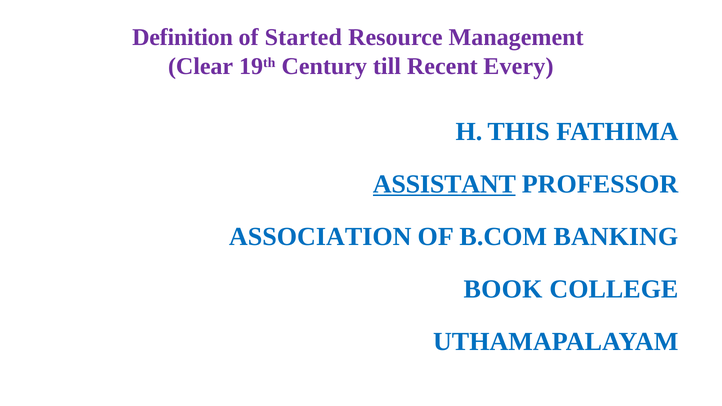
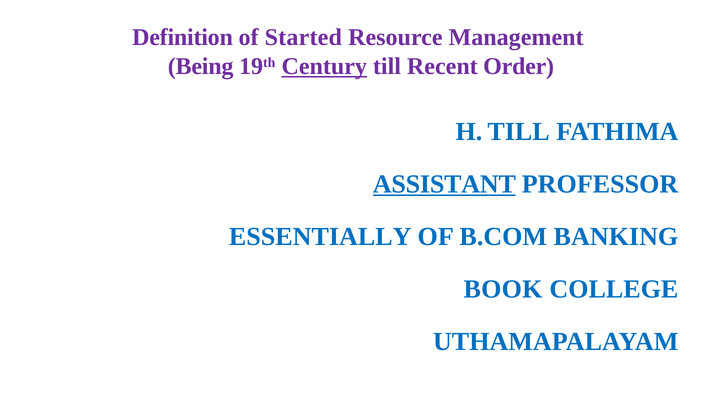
Clear: Clear -> Being
Century underline: none -> present
Every: Every -> Order
H THIS: THIS -> TILL
ASSOCIATION: ASSOCIATION -> ESSENTIALLY
